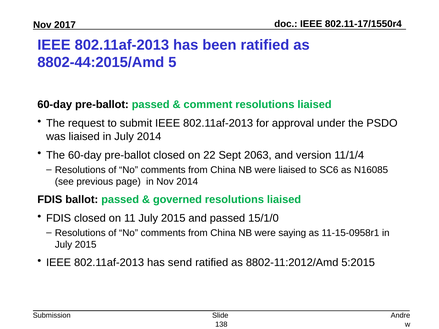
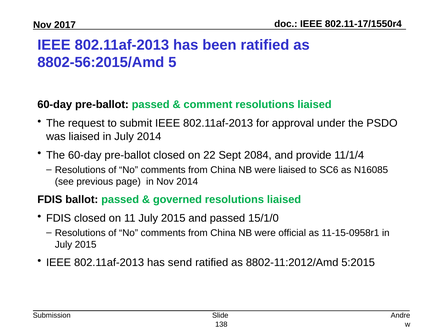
8802-44:2015/Amd: 8802-44:2015/Amd -> 8802-56:2015/Amd
2063: 2063 -> 2084
version: version -> provide
saying: saying -> official
